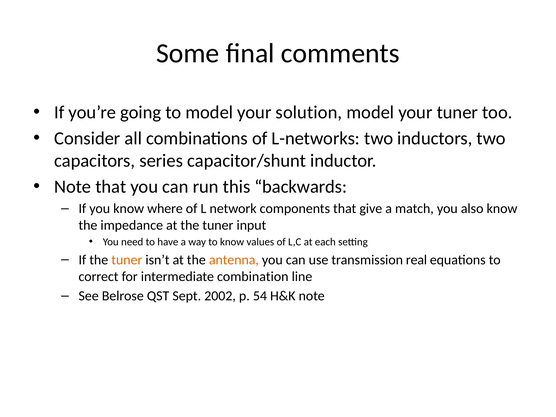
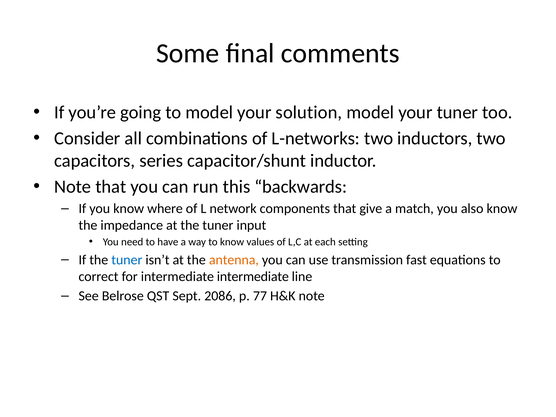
tuner at (127, 260) colour: orange -> blue
real: real -> fast
intermediate combination: combination -> intermediate
2002: 2002 -> 2086
54: 54 -> 77
